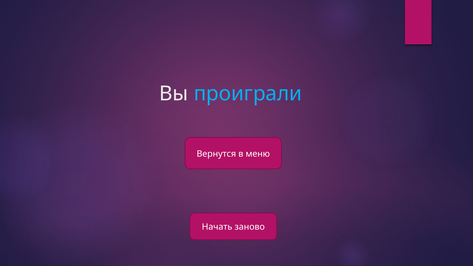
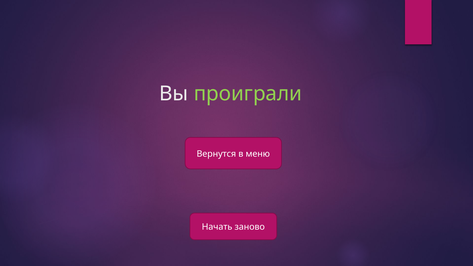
проиграли colour: light blue -> light green
